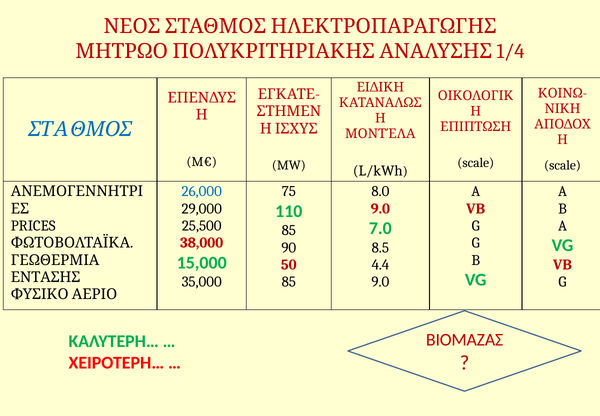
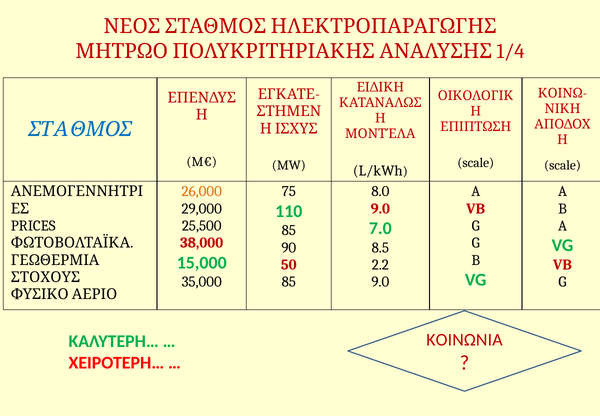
26,000 colour: blue -> orange
4.4: 4.4 -> 2.2
ΕΝΤΑΣΗΣ: ΕΝΤΑΣΗΣ -> ΣΤΟΧΟΥΣ
ΒΙΟΜΑΖΑΣ: ΒΙΟΜΑΖΑΣ -> ΚΟΙΝΩΝΙΑ
